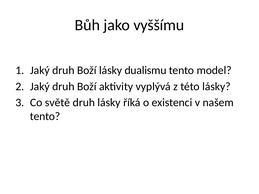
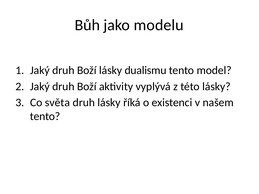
vyššímu: vyššímu -> modelu
světě: světě -> světa
